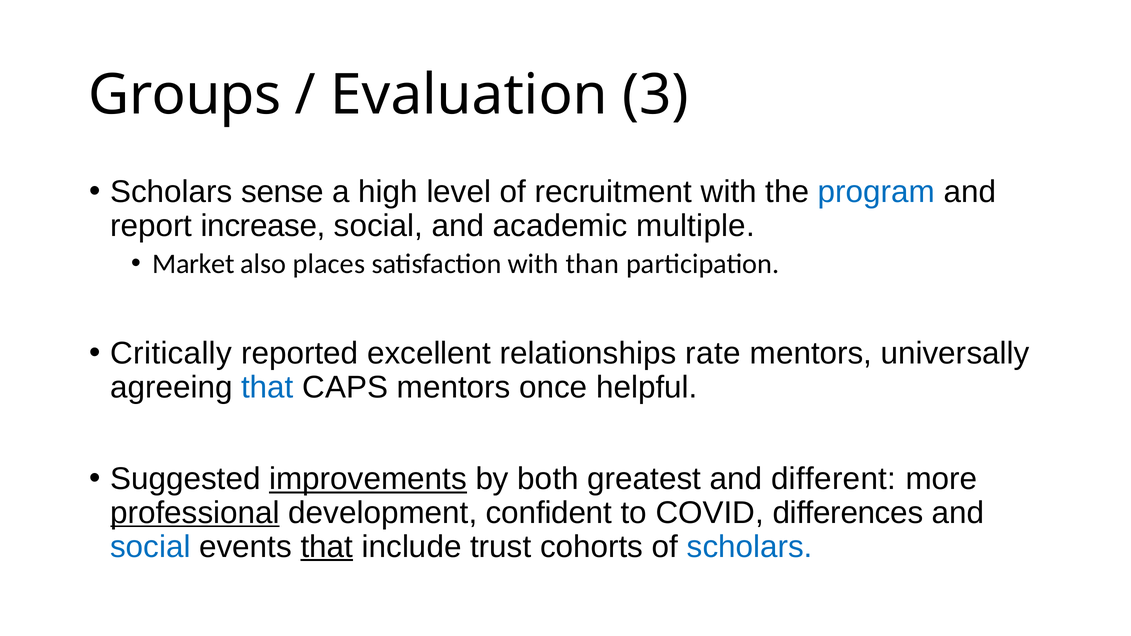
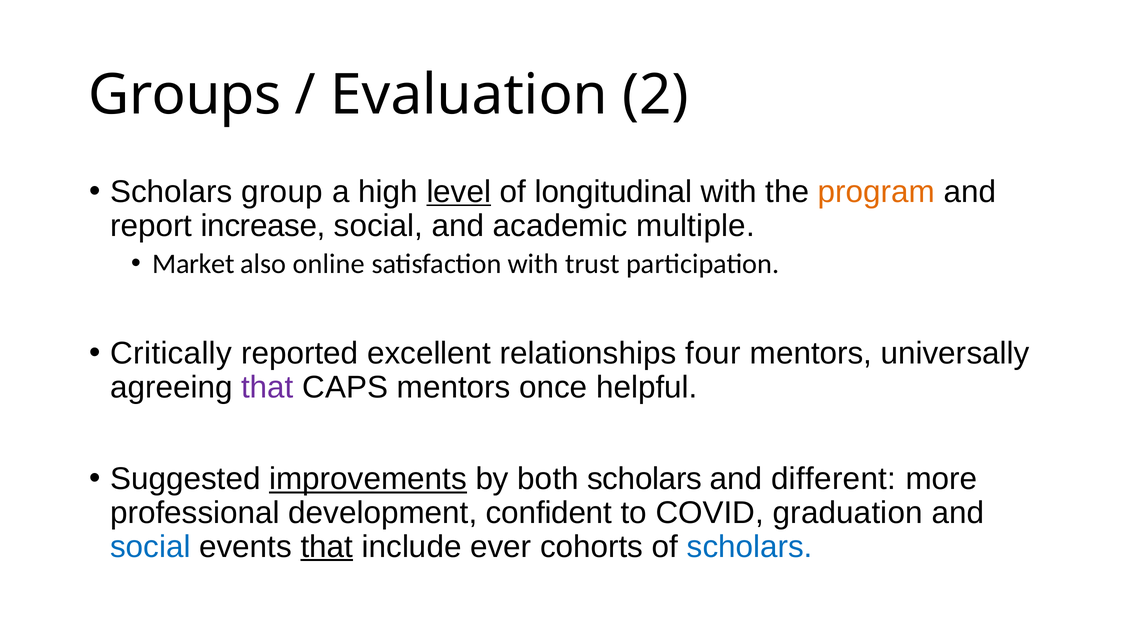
3: 3 -> 2
sense: sense -> group
level underline: none -> present
recruitment: recruitment -> longitudinal
program colour: blue -> orange
places: places -> online
than: than -> trust
rate: rate -> four
that at (267, 388) colour: blue -> purple
both greatest: greatest -> scholars
professional underline: present -> none
differences: differences -> graduation
trust: trust -> ever
